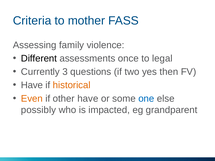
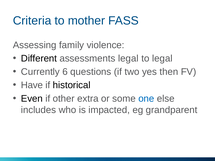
assessments once: once -> legal
3: 3 -> 6
historical colour: orange -> black
Even colour: orange -> black
other have: have -> extra
possibly: possibly -> includes
